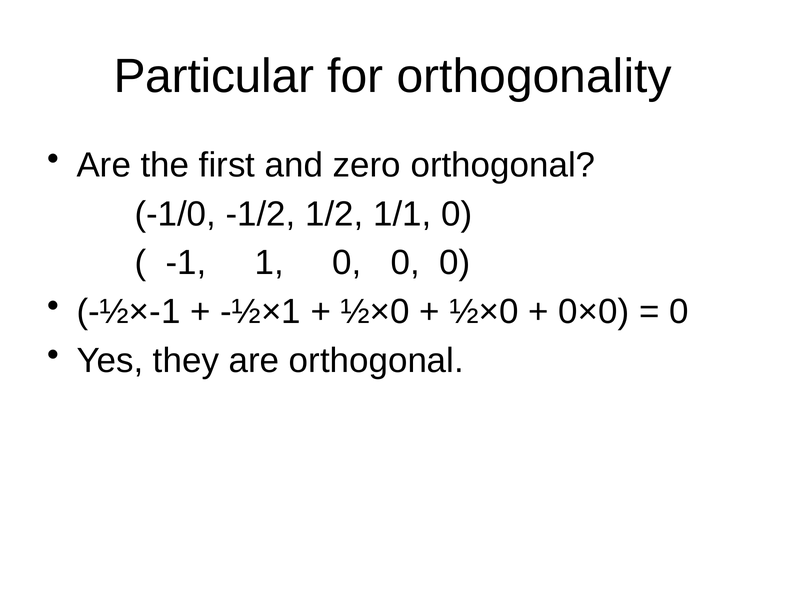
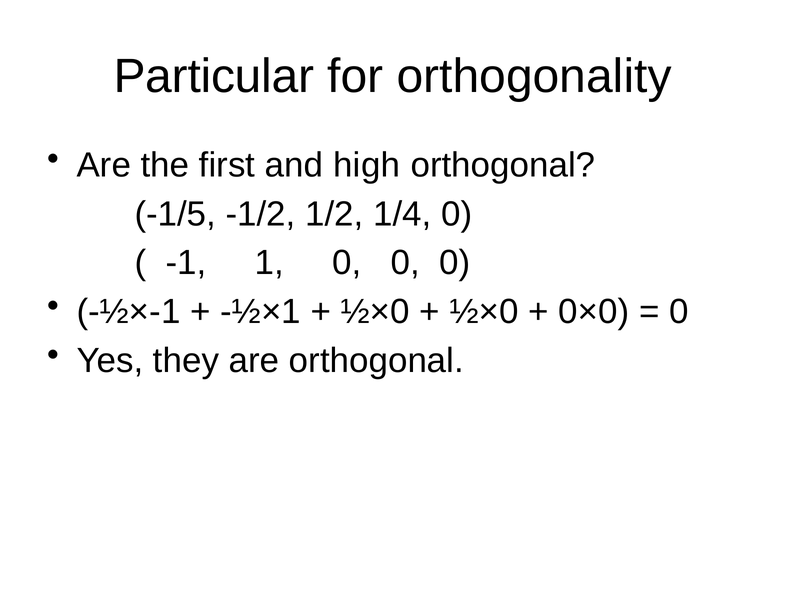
zero: zero -> high
-1/0: -1/0 -> -1/5
1/1: 1/1 -> 1/4
